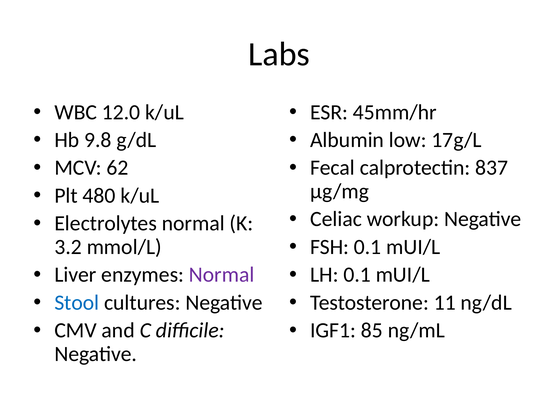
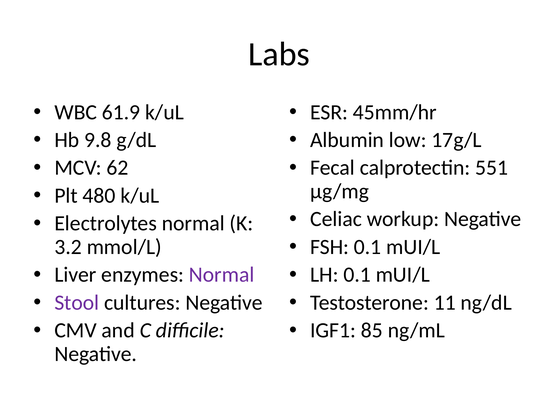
12.0: 12.0 -> 61.9
837: 837 -> 551
Stool colour: blue -> purple
